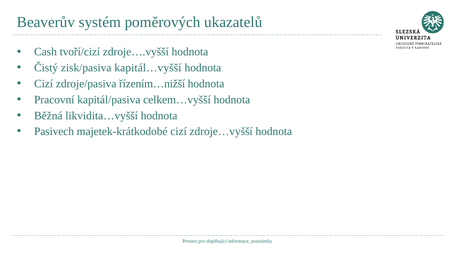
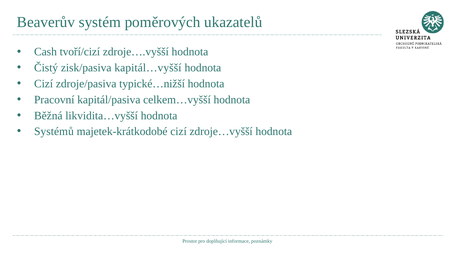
řízením…nižší: řízením…nižší -> typické…nižší
Pasivech: Pasivech -> Systémů
